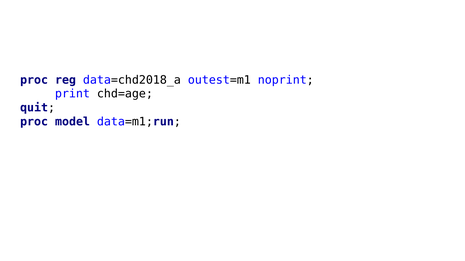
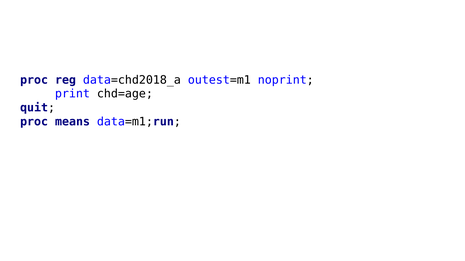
model: model -> means
